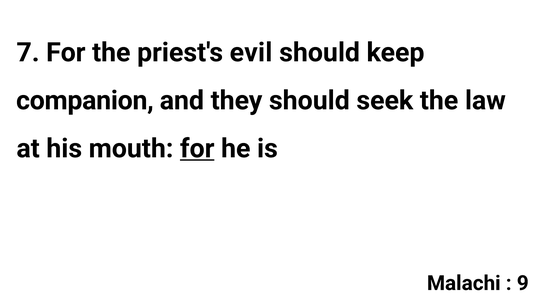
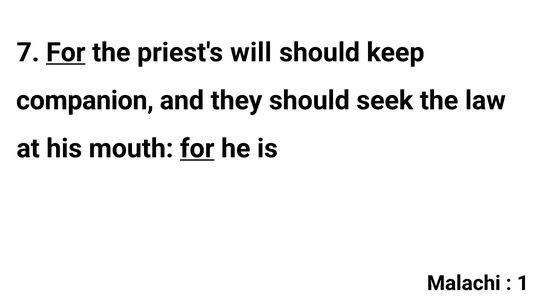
For at (66, 53) underline: none -> present
evil: evil -> will
9: 9 -> 1
